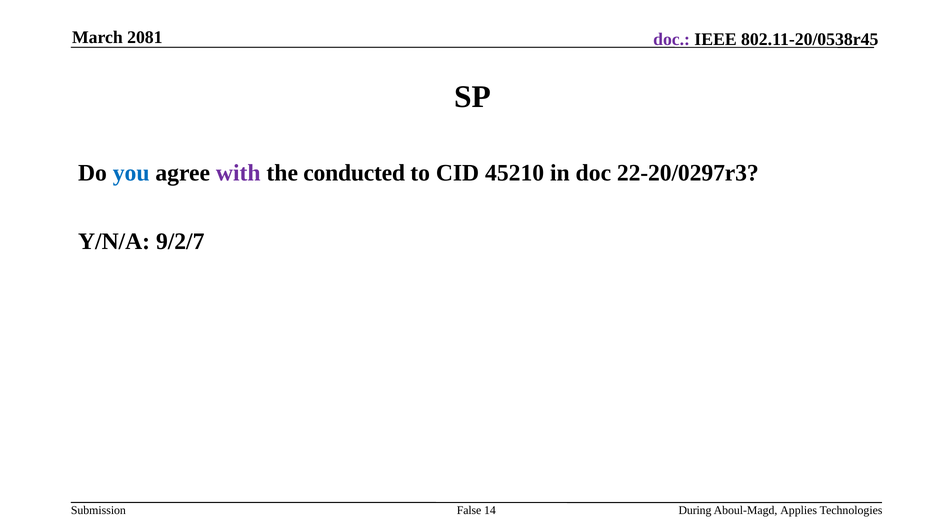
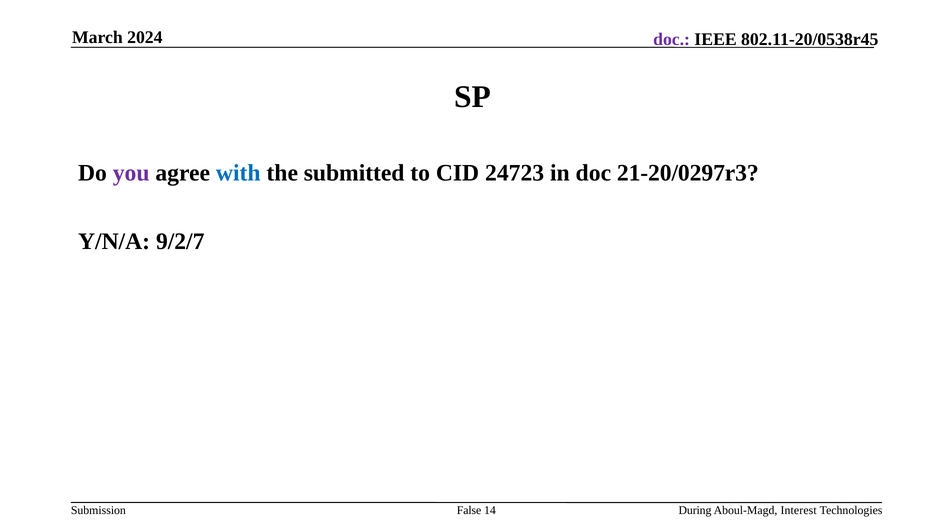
2081: 2081 -> 2024
you colour: blue -> purple
with colour: purple -> blue
conducted: conducted -> submitted
45210: 45210 -> 24723
22-20/0297r3: 22-20/0297r3 -> 21-20/0297r3
Applies: Applies -> Interest
